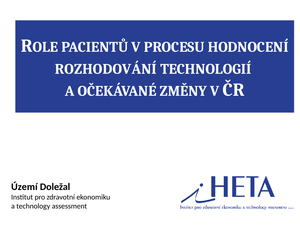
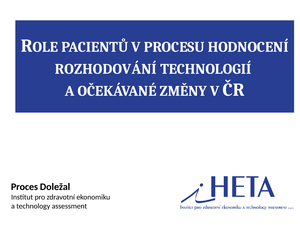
Území: Území -> Proces
